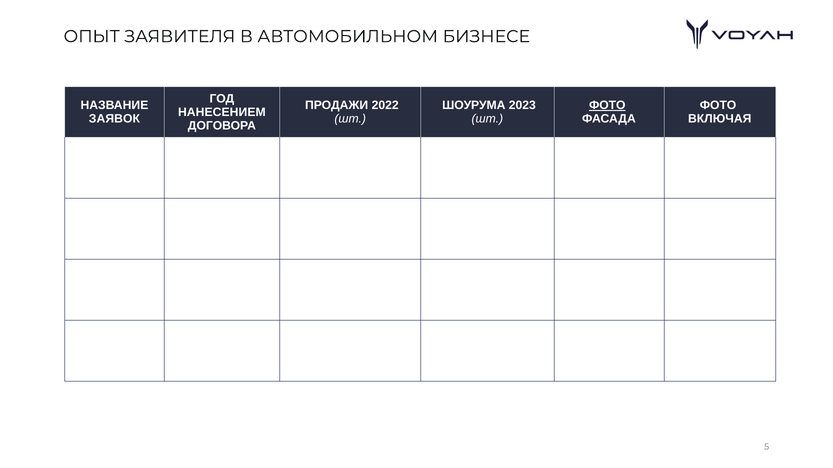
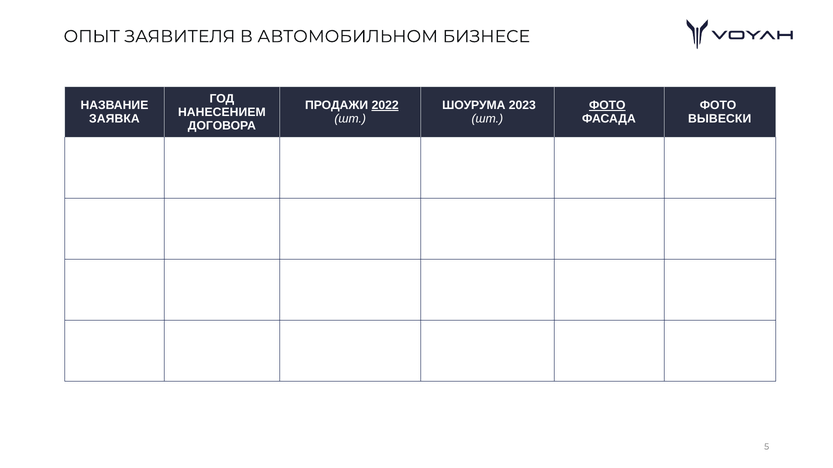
2022 underline: none -> present
ЗАЯВОК: ЗАЯВОК -> ЗАЯВКА
ВКЛЮЧАЯ: ВКЛЮЧАЯ -> ВЫВЕСКИ
